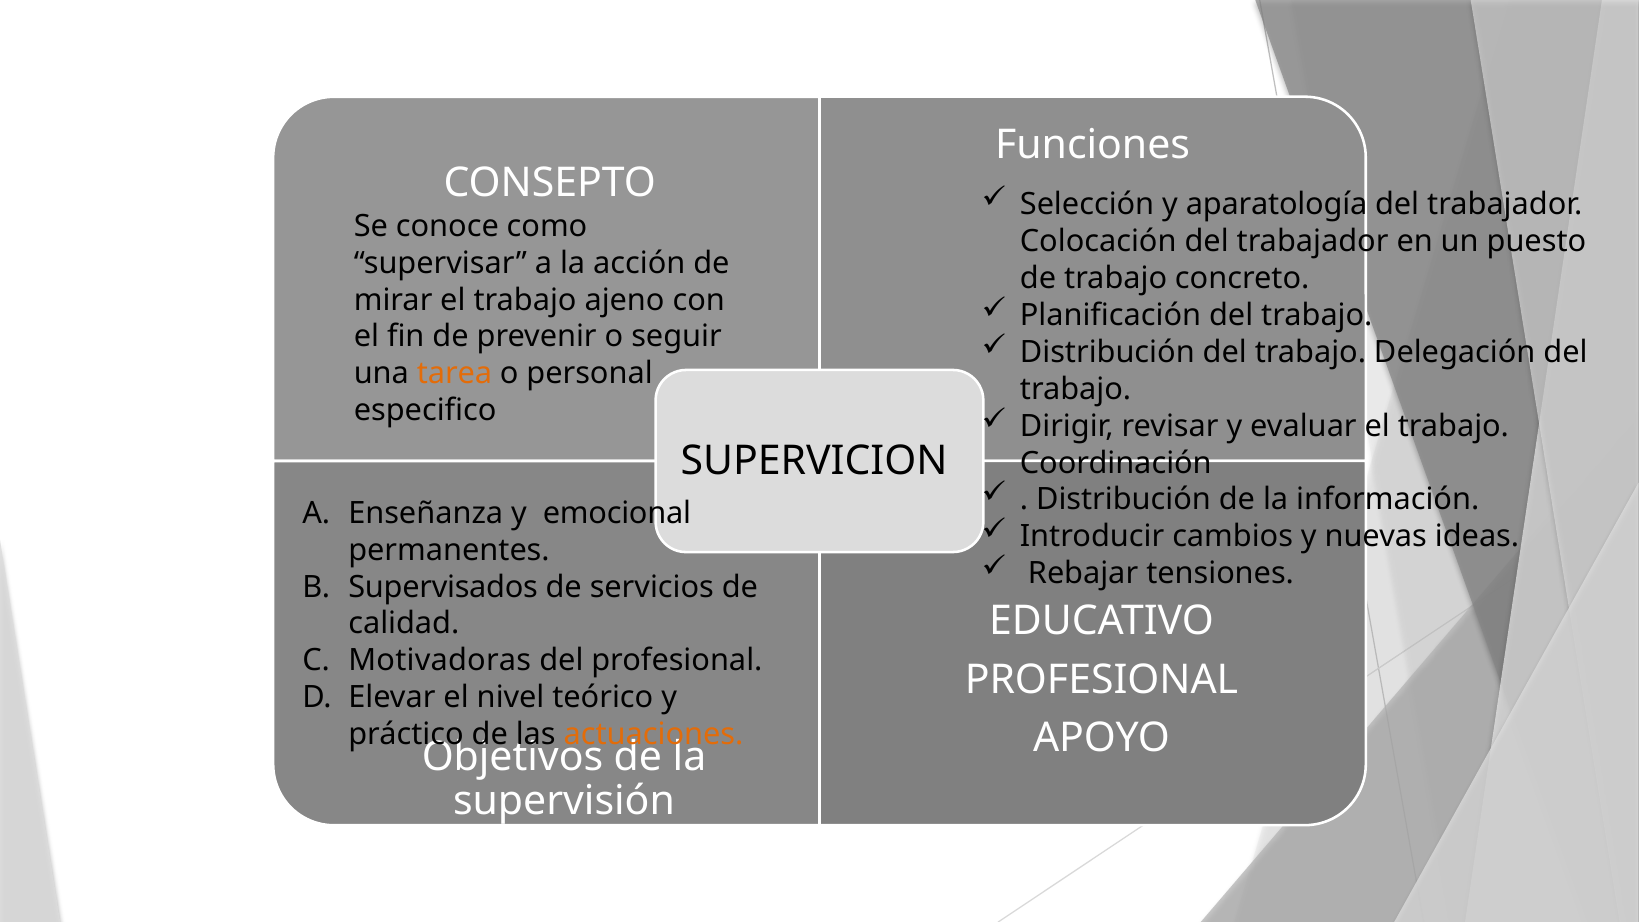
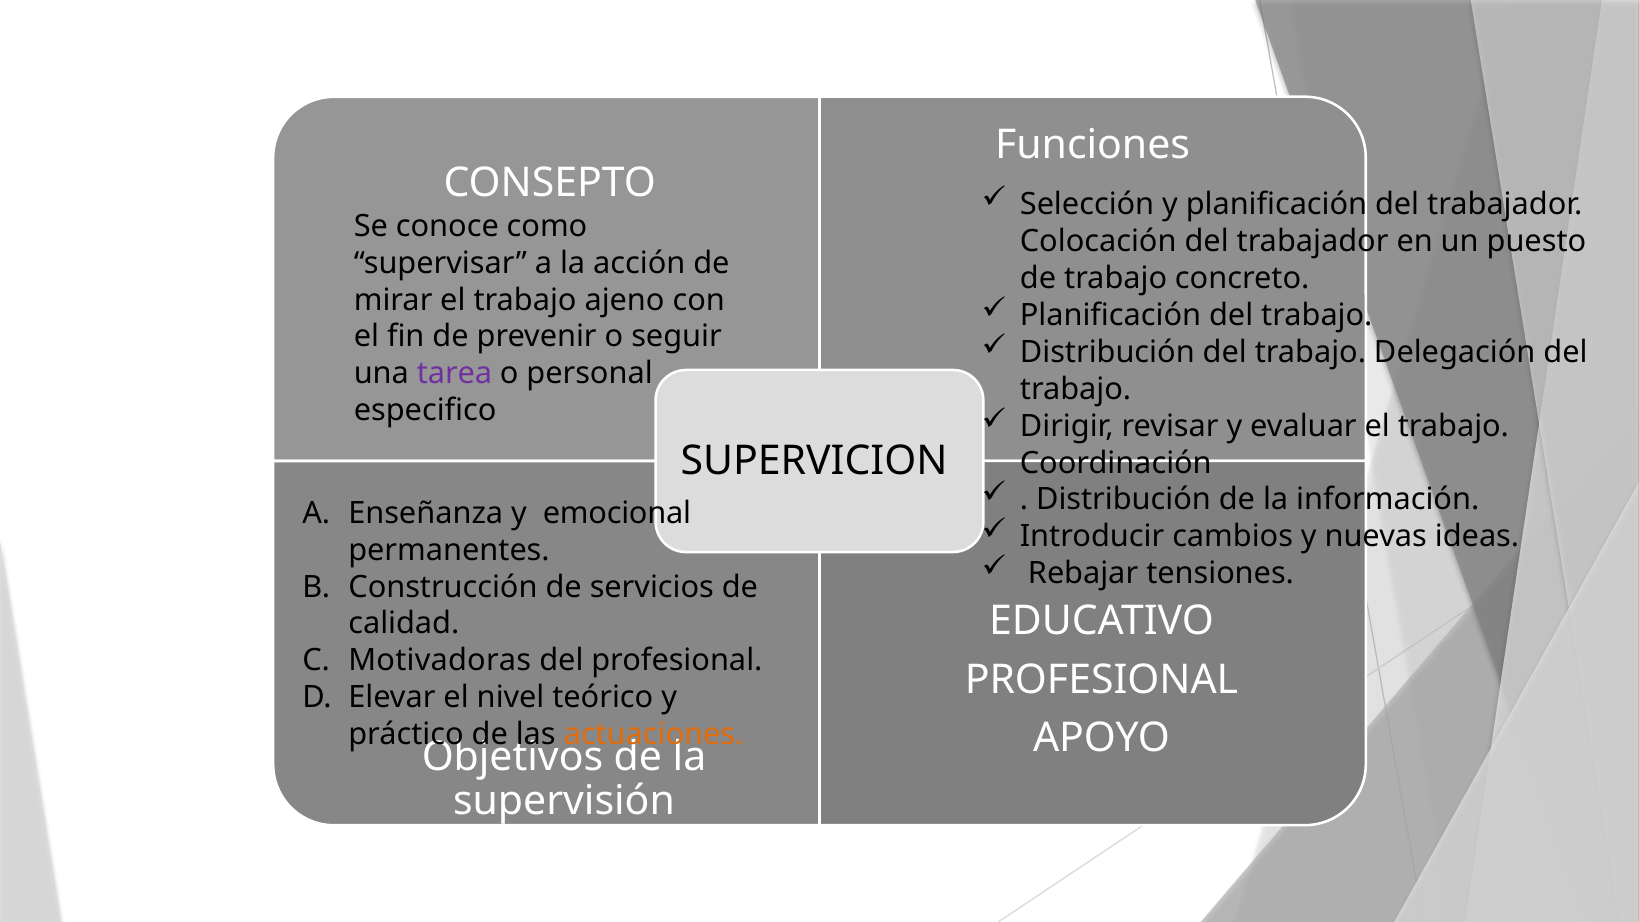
y aparatología: aparatología -> planificación
tarea colour: orange -> purple
Supervisados: Supervisados -> Construcción
